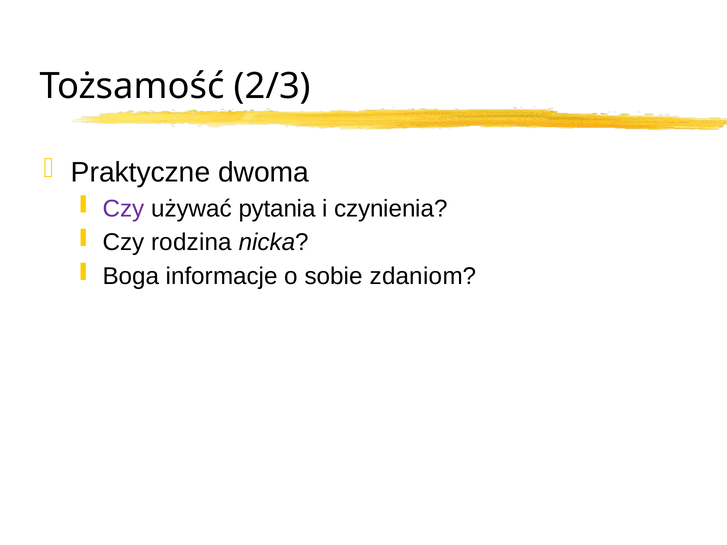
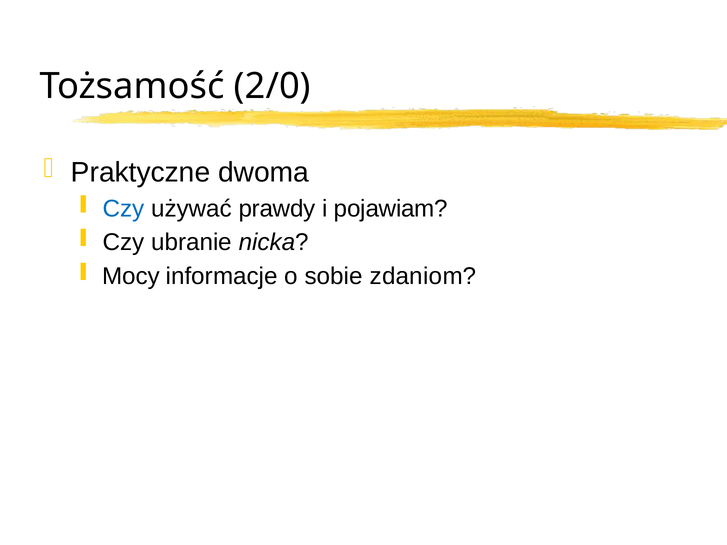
2/3: 2/3 -> 2/0
Czy at (124, 209) colour: purple -> blue
pytania: pytania -> prawdy
czynienia: czynienia -> pojawiam
rodzina: rodzina -> ubranie
Boga: Boga -> Mocy
